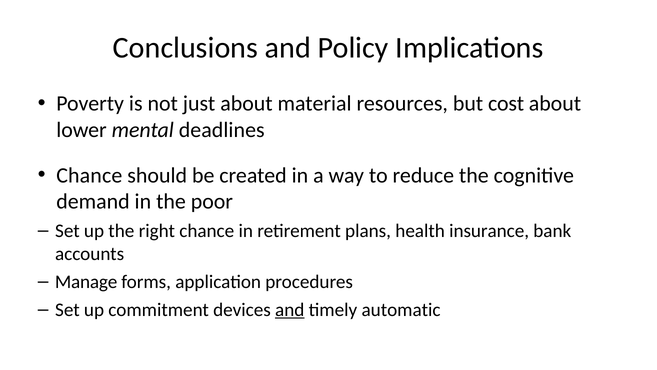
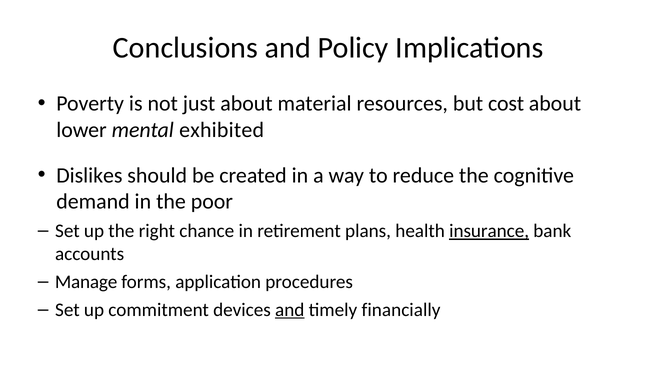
deadlines: deadlines -> exhibited
Chance at (89, 175): Chance -> Dislikes
insurance underline: none -> present
automatic: automatic -> financially
